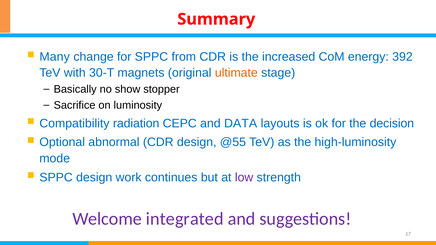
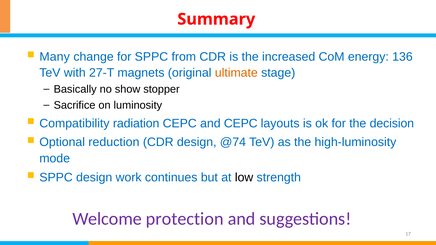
392: 392 -> 136
30-T: 30-T -> 27-T
and DATA: DATA -> CEPC
abnormal: abnormal -> reduction
@55: @55 -> @74
low colour: purple -> black
integrated: integrated -> protection
